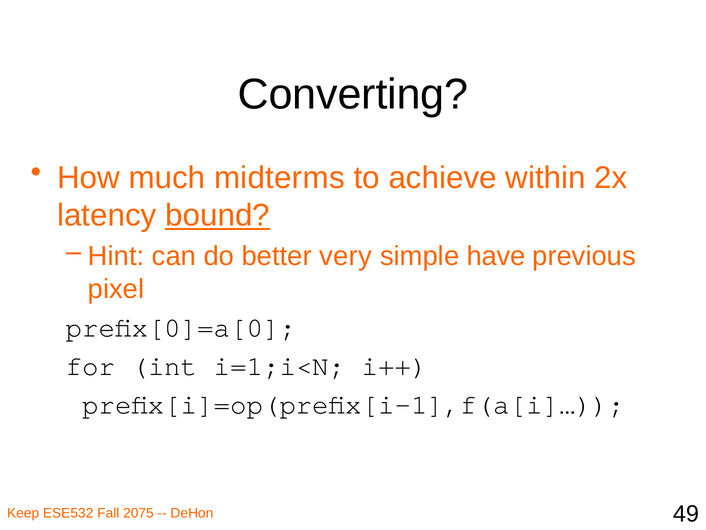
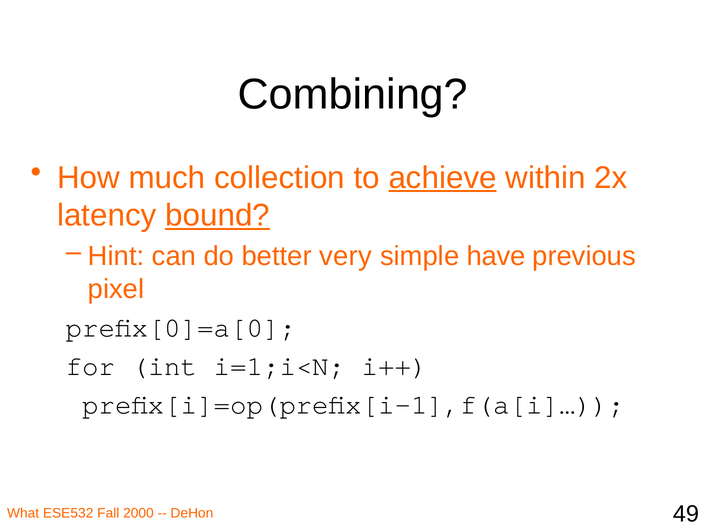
Converting: Converting -> Combining
midterms: midterms -> collection
achieve underline: none -> present
Keep: Keep -> What
2075: 2075 -> 2000
